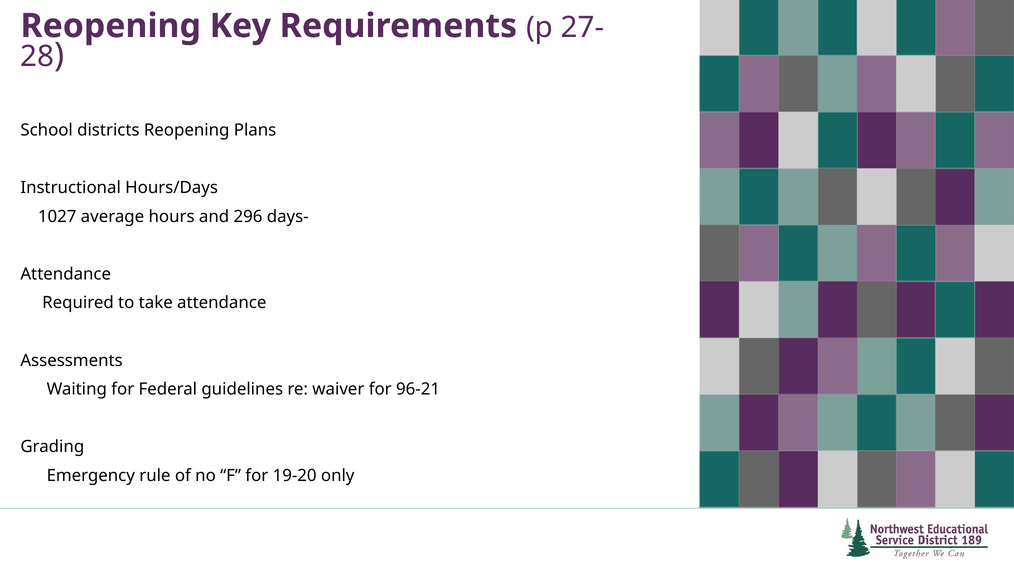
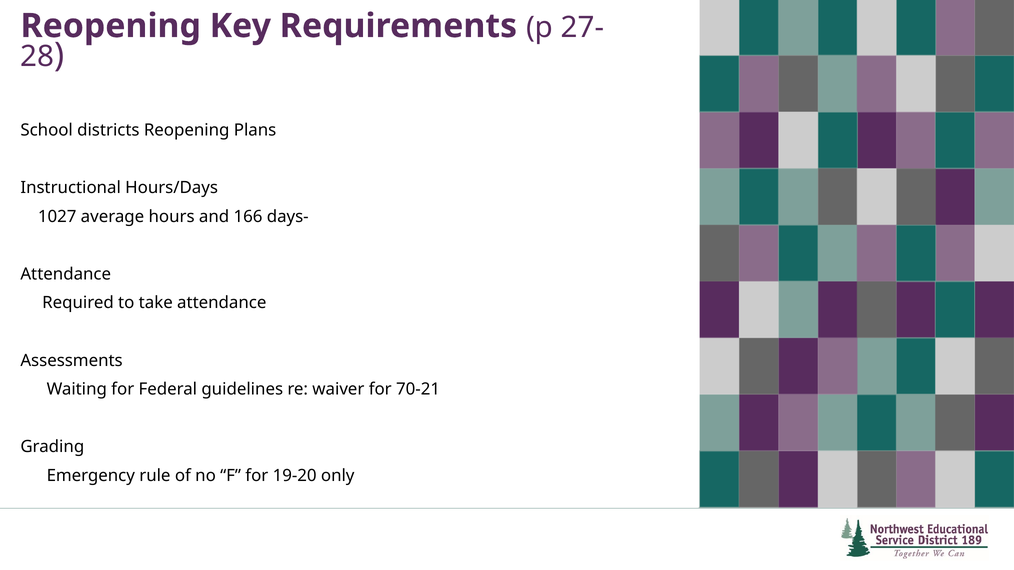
296: 296 -> 166
96-21: 96-21 -> 70-21
